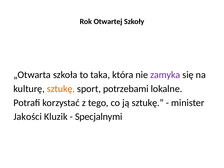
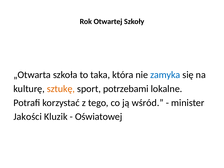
zamyka colour: purple -> blue
ją sztukę: sztukę -> wśród
Specjalnymi: Specjalnymi -> Oświatowej
